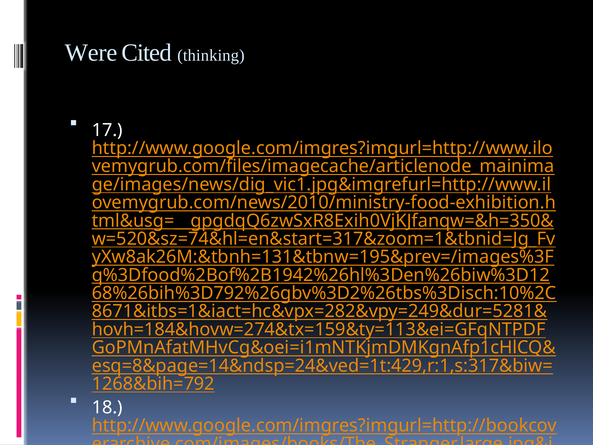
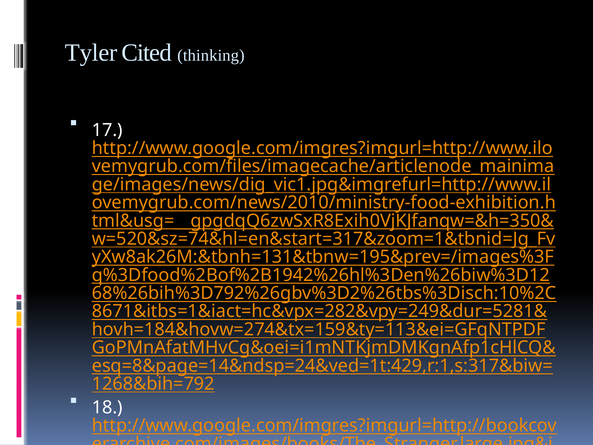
Were: Were -> Tyler
